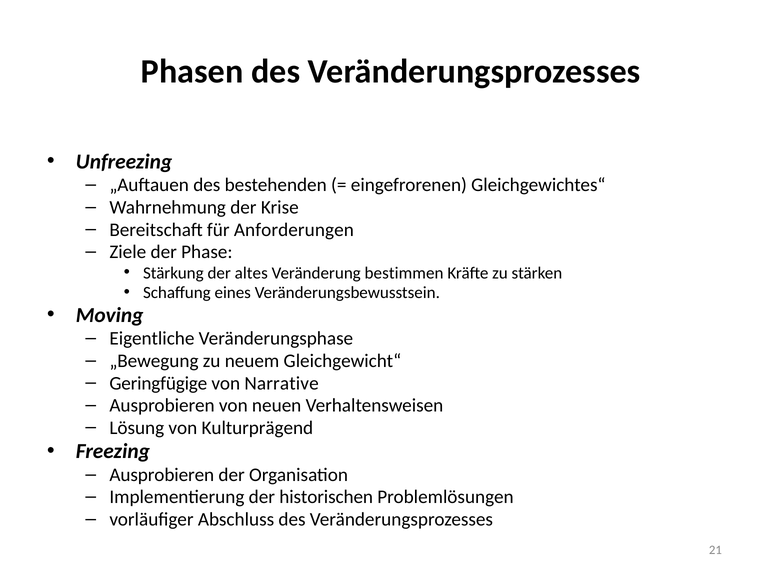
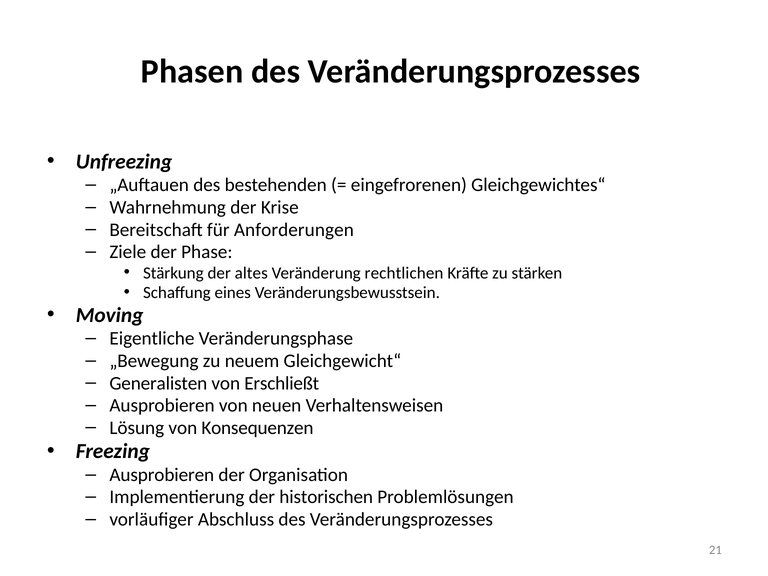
bestimmen: bestimmen -> rechtlichen
Geringfügige: Geringfügige -> Generalisten
Narrative: Narrative -> Erschließt
Kulturprägend: Kulturprägend -> Konsequenzen
